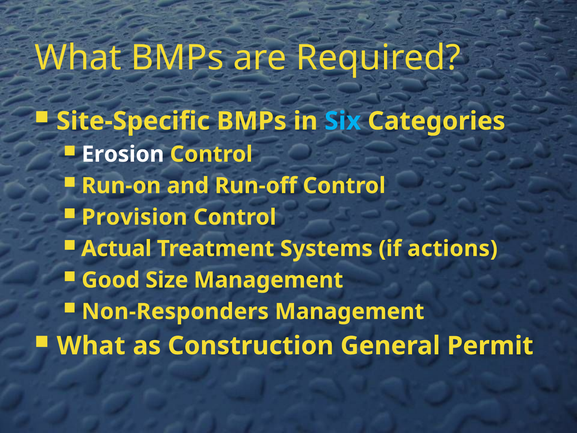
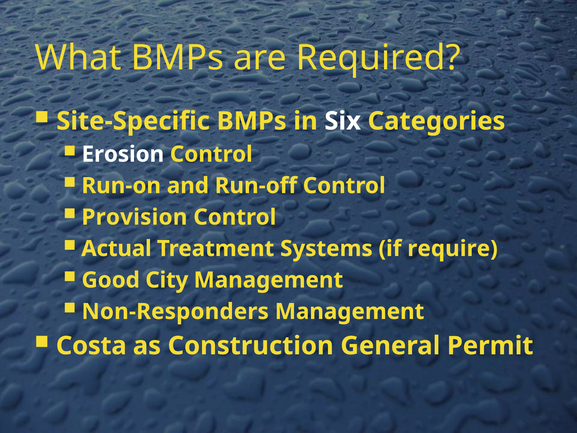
Six colour: light blue -> white
actions: actions -> require
Size: Size -> City
What at (91, 346): What -> Costa
